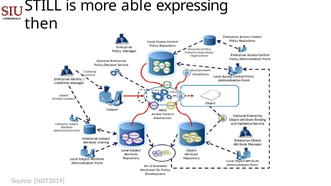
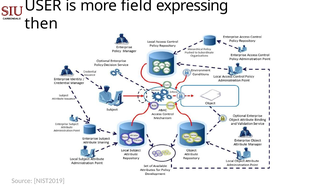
STILL: STILL -> USER
able: able -> field
